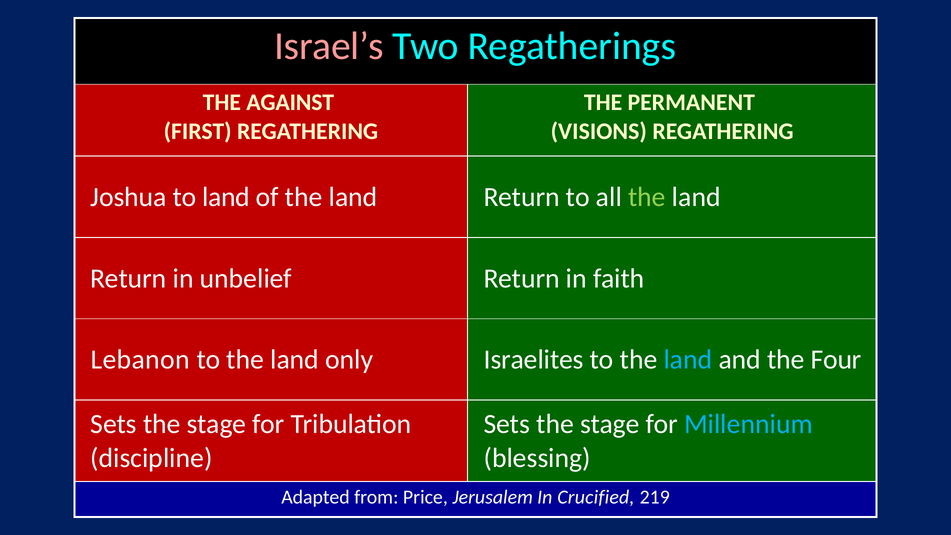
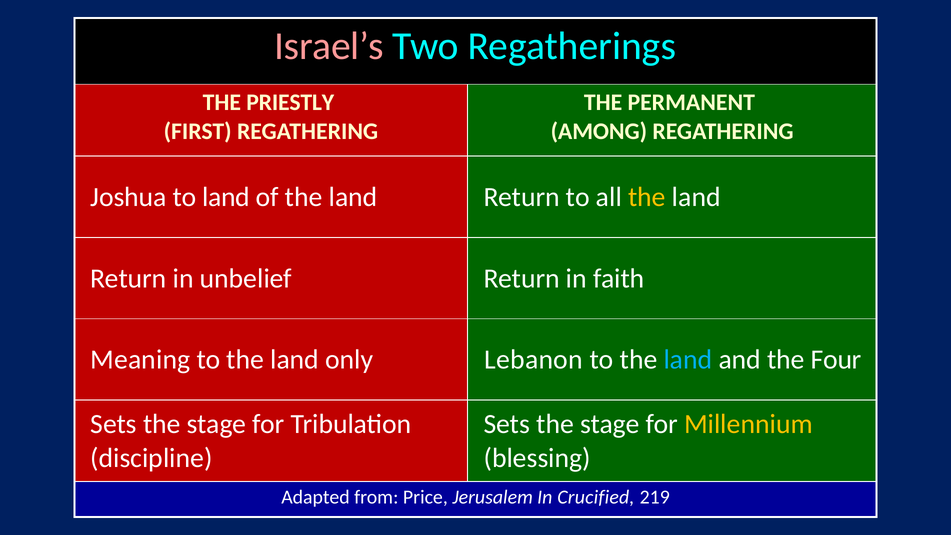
AGAINST: AGAINST -> PRIESTLY
VISIONS: VISIONS -> AMONG
the at (647, 197) colour: light green -> yellow
Lebanon: Lebanon -> Meaning
Israelites: Israelites -> Lebanon
Millennium colour: light blue -> yellow
